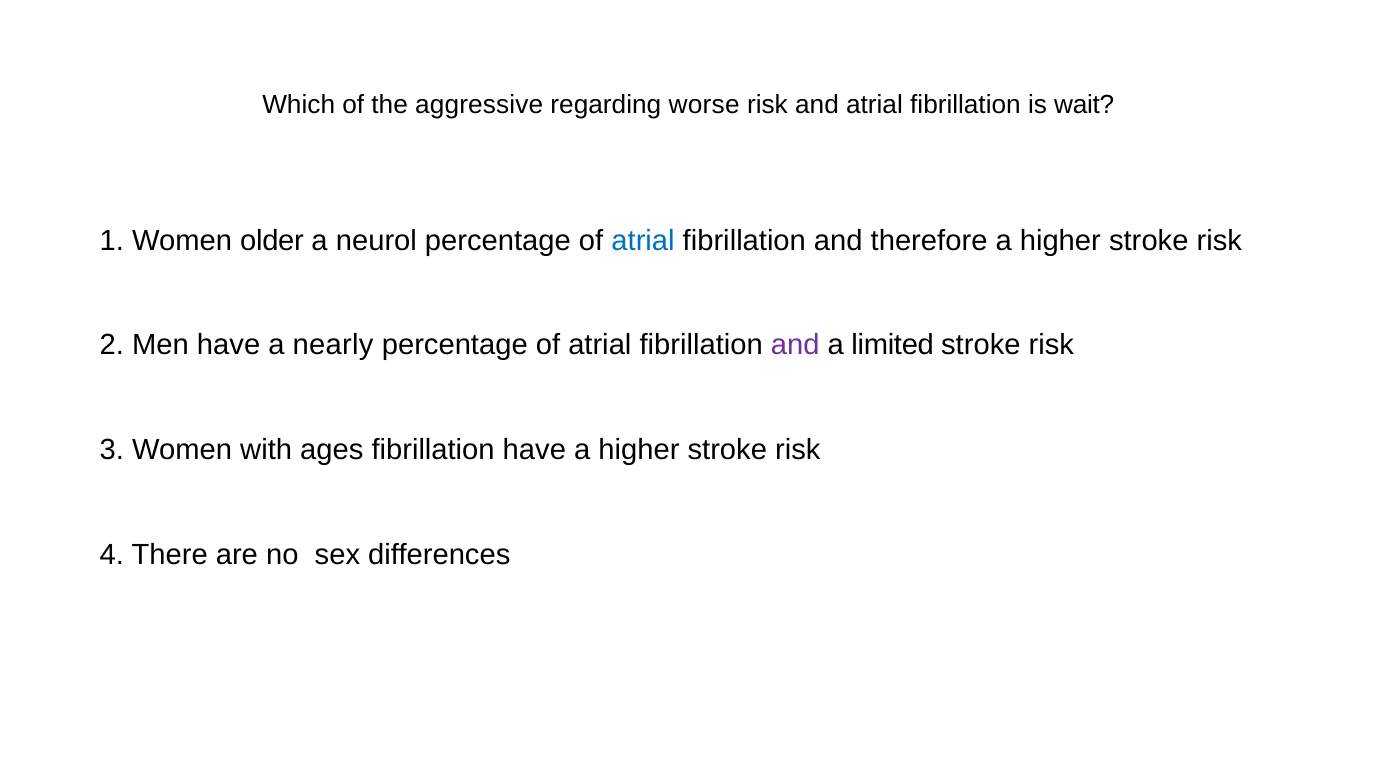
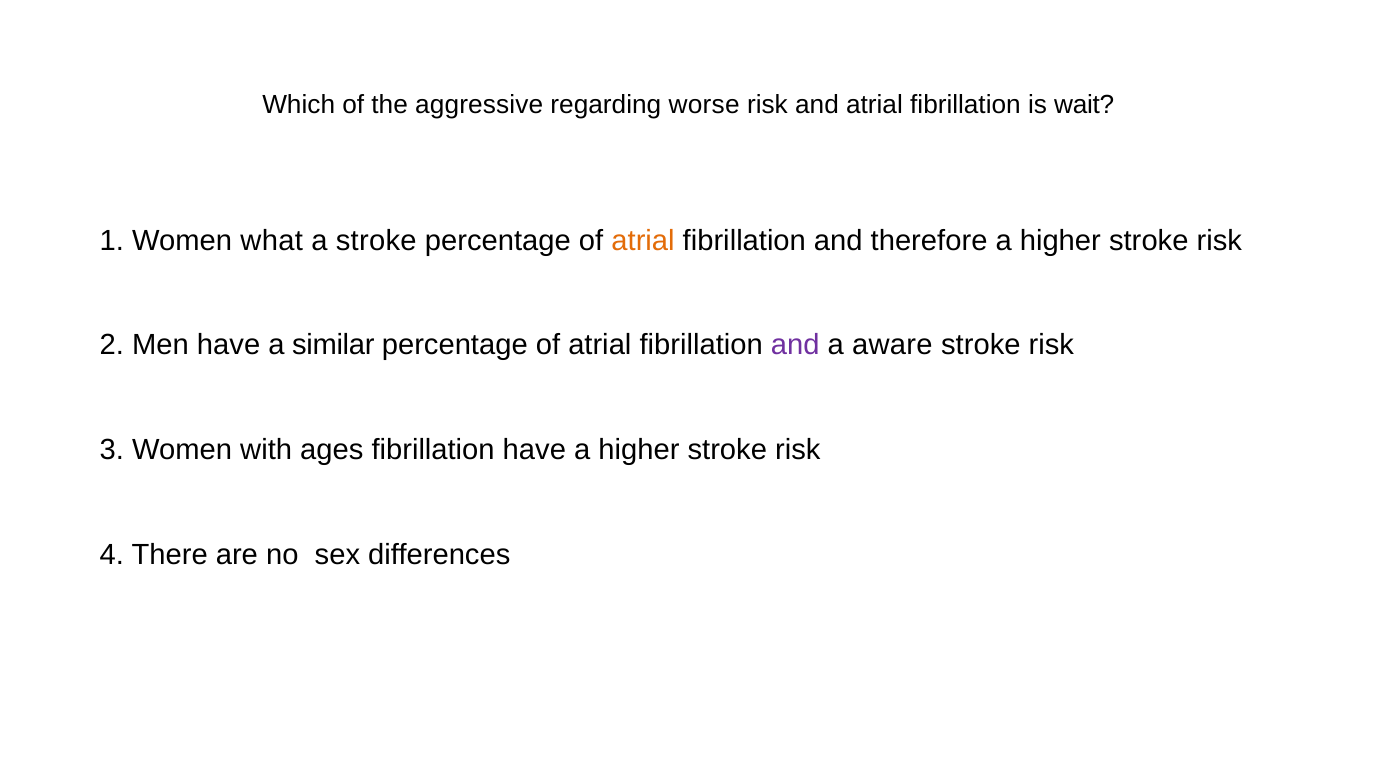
older: older -> what
a neurol: neurol -> stroke
atrial at (643, 241) colour: blue -> orange
nearly: nearly -> similar
limited: limited -> aware
